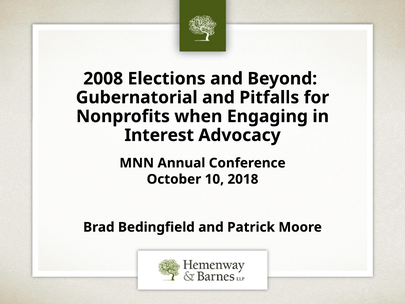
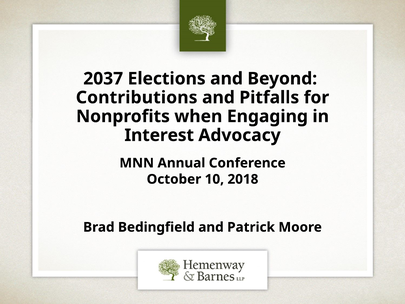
2008: 2008 -> 2037
Gubernatorial: Gubernatorial -> Contributions
